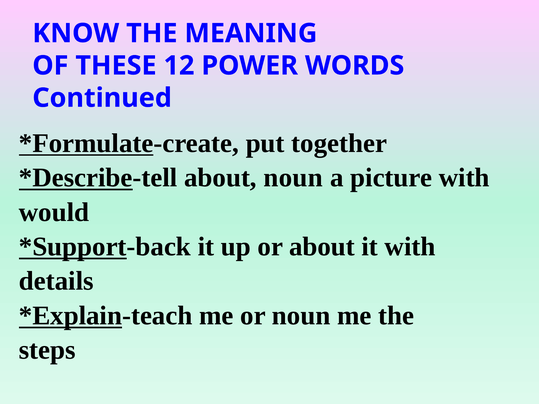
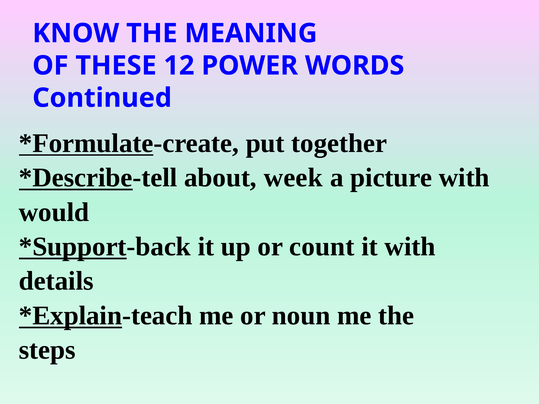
about noun: noun -> week
or about: about -> count
